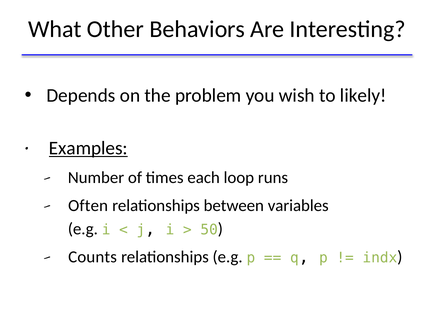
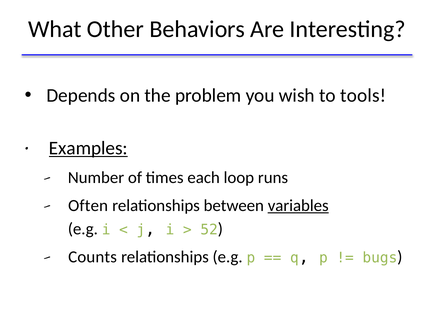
likely: likely -> tools
variables underline: none -> present
50: 50 -> 52
indx: indx -> bugs
